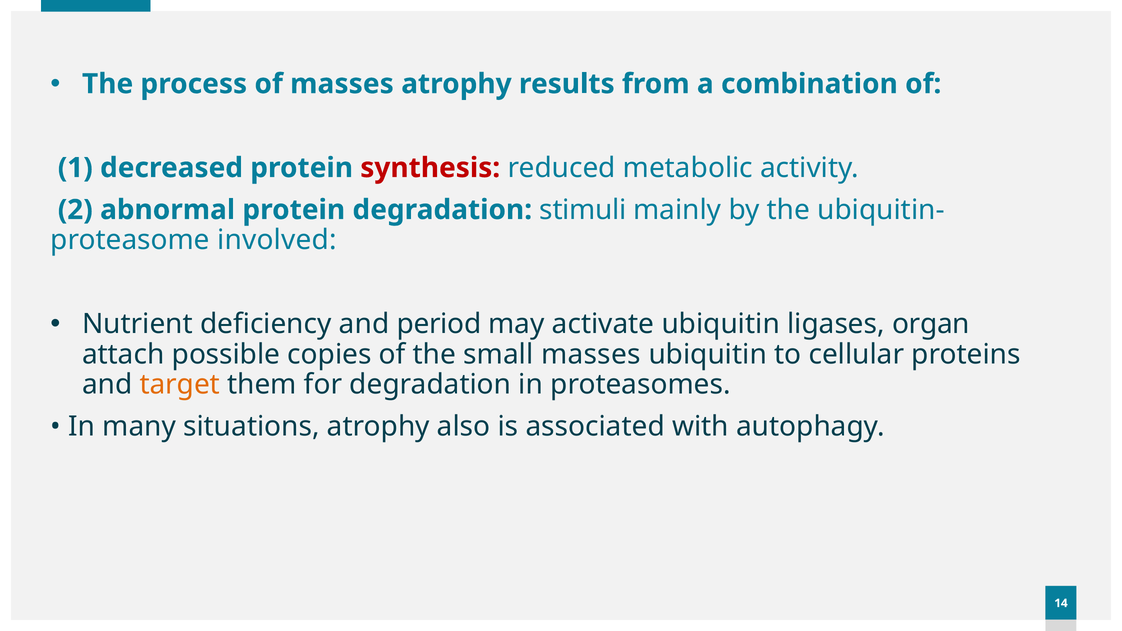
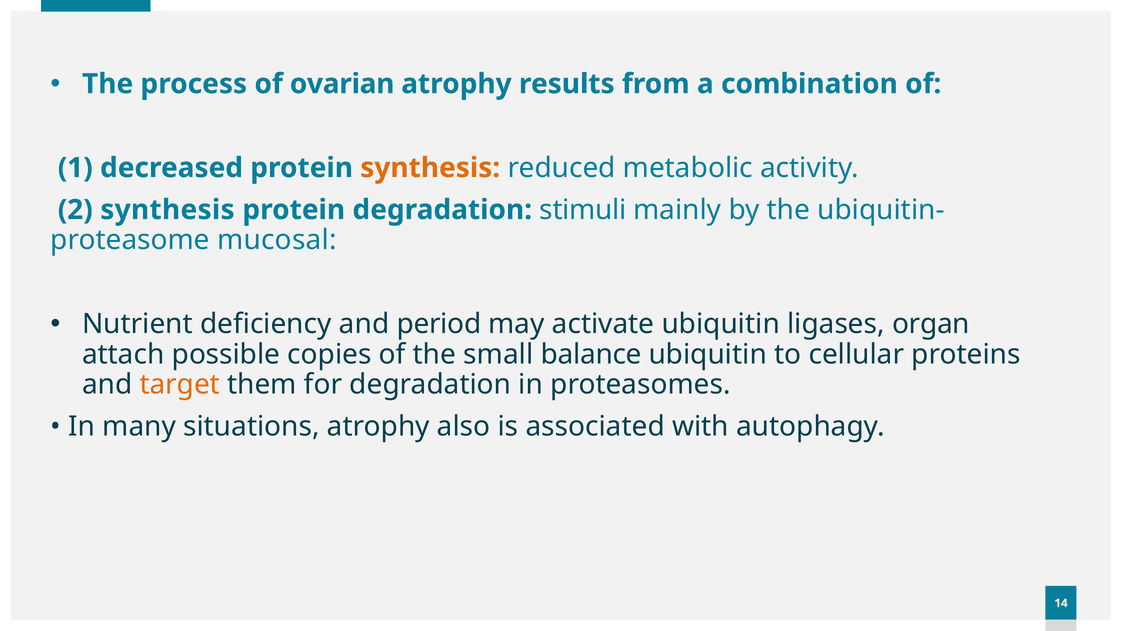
of masses: masses -> ovarian
synthesis at (430, 168) colour: red -> orange
2 abnormal: abnormal -> synthesis
involved: involved -> mucosal
small masses: masses -> balance
